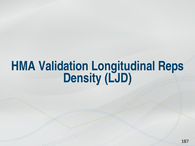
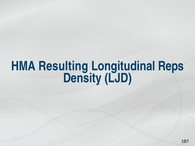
Validation: Validation -> Resulting
